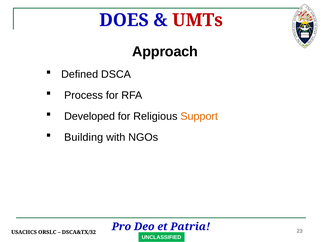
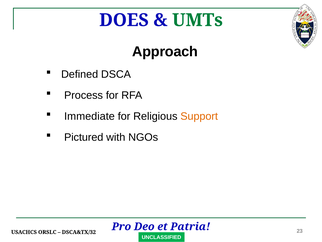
UMTs colour: red -> green
Developed: Developed -> Immediate
Building: Building -> Pictured
